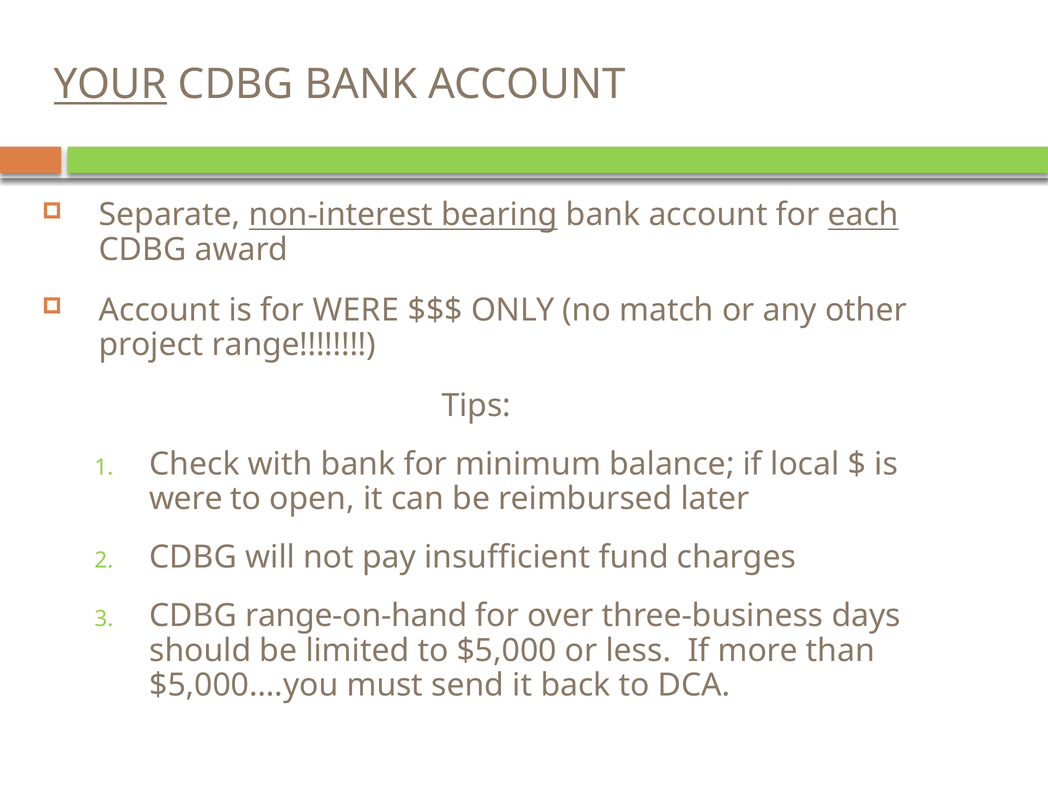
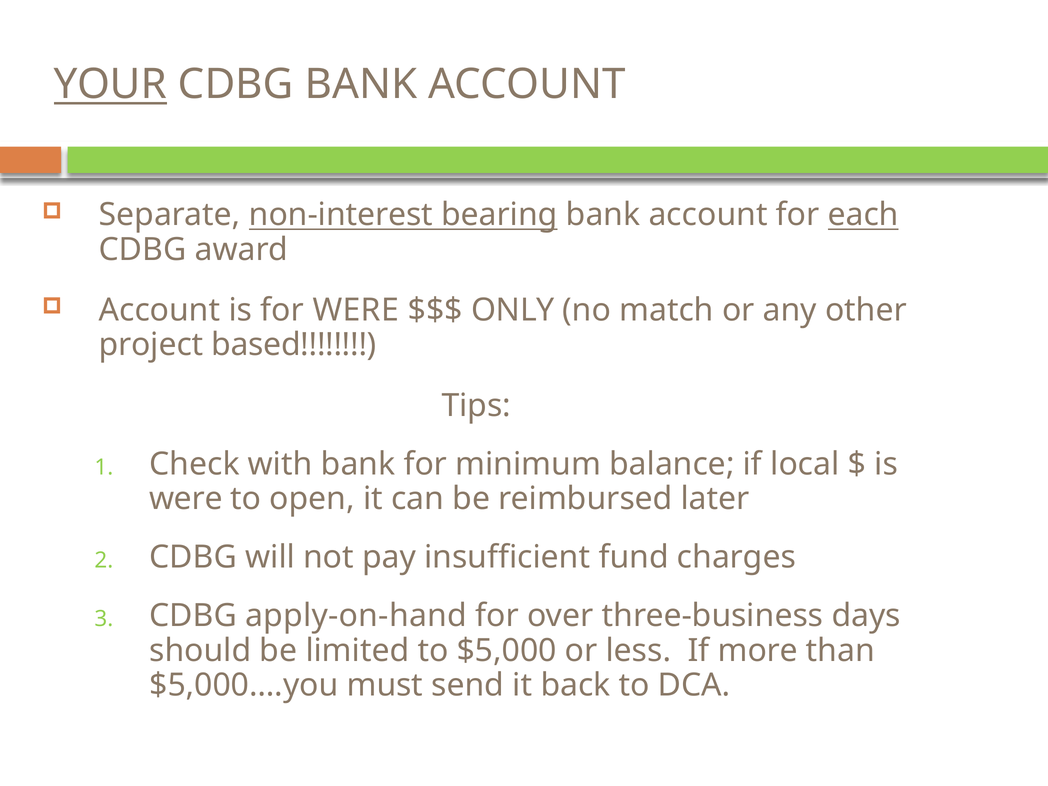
range: range -> based
range-on-hand: range-on-hand -> apply-on-hand
